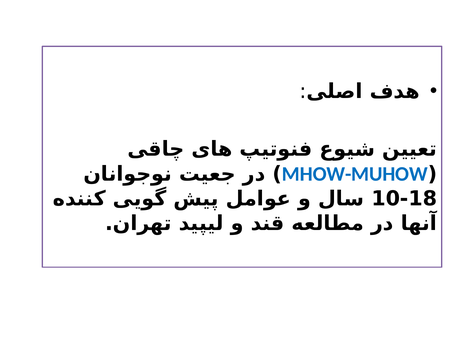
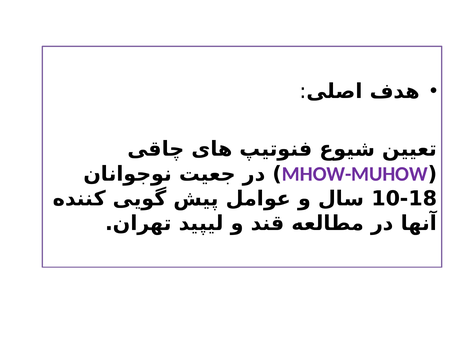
MHOW-MUHOW colour: blue -> purple
